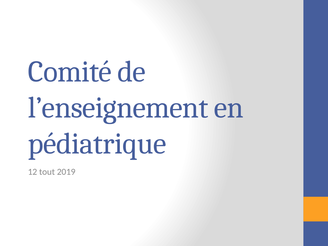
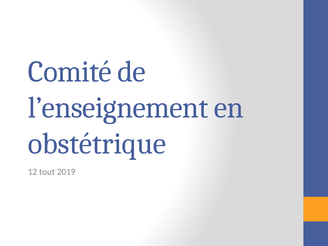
pédiatrique: pédiatrique -> obstétrique
